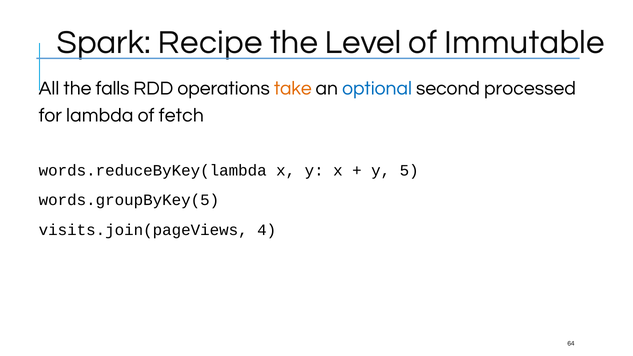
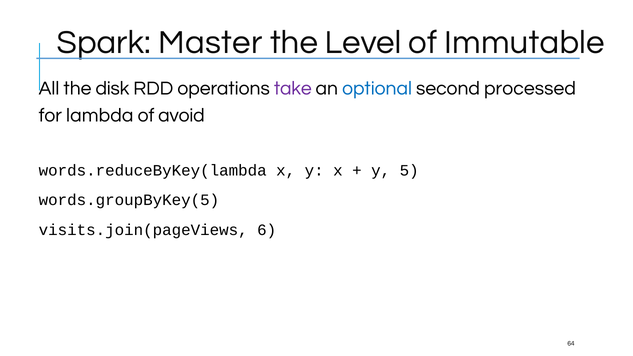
Recipe: Recipe -> Master
falls: falls -> disk
take colour: orange -> purple
fetch: fetch -> avoid
4: 4 -> 6
